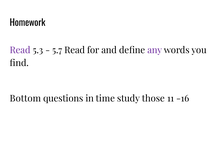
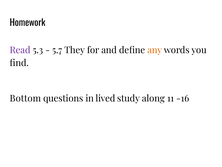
5.7 Read: Read -> They
any colour: purple -> orange
time: time -> lived
those: those -> along
